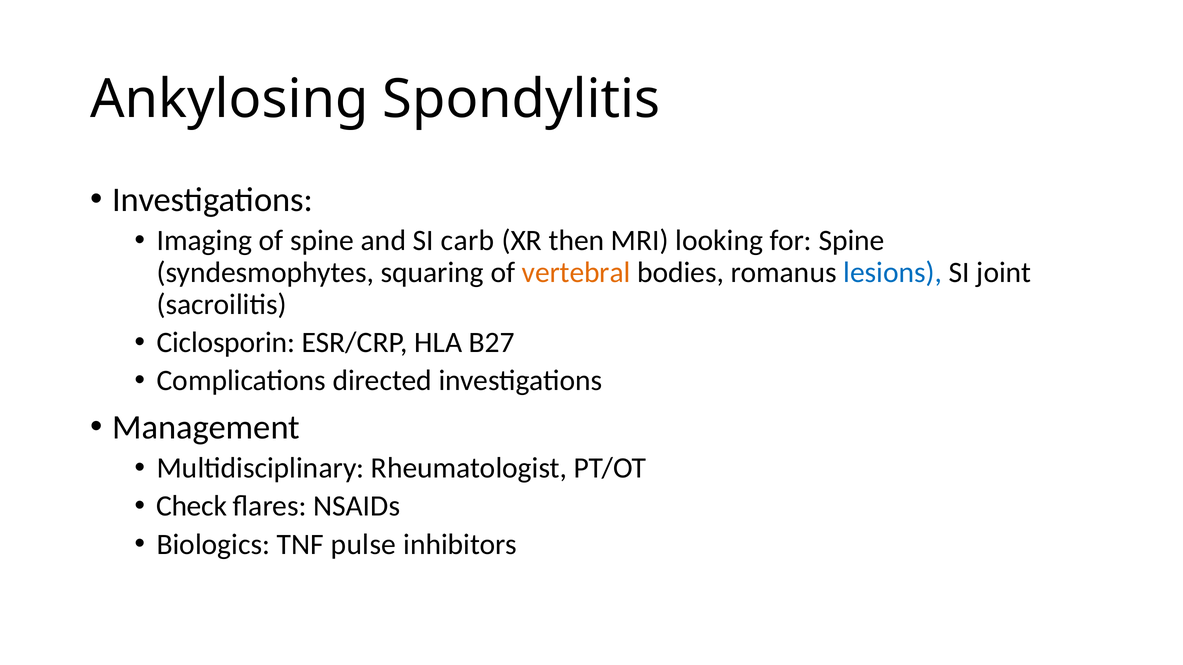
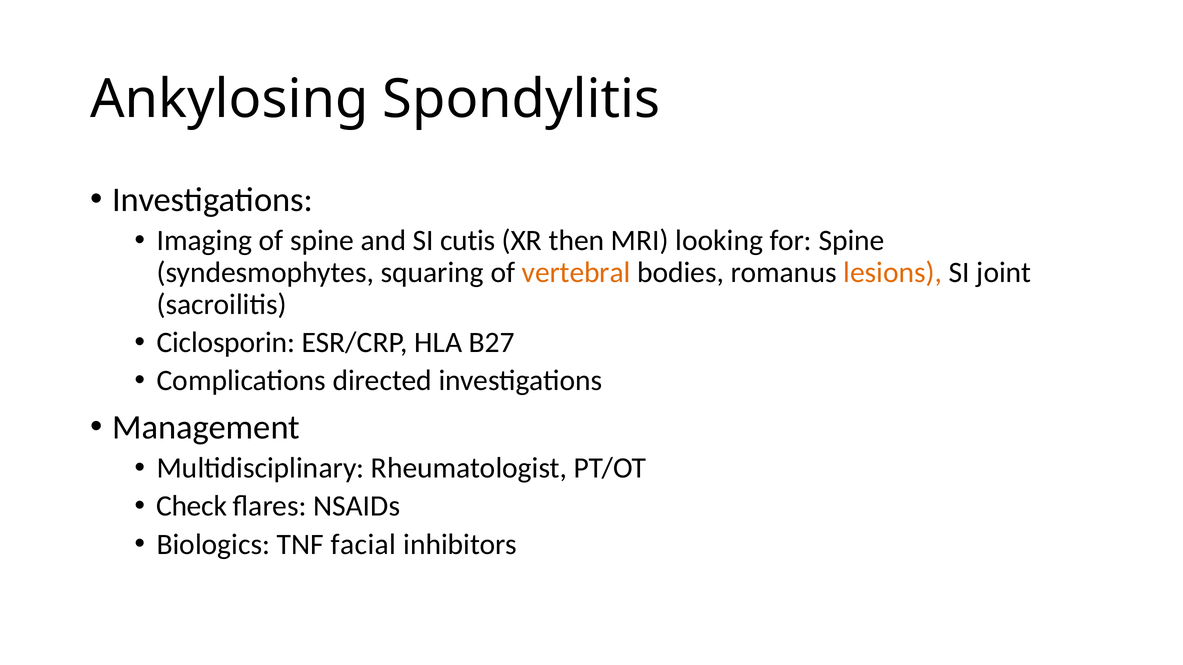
carb: carb -> cutis
lesions colour: blue -> orange
pulse: pulse -> facial
